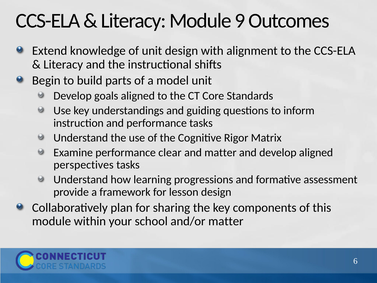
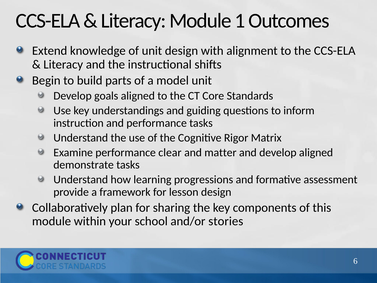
9: 9 -> 1
perspectives: perspectives -> demonstrate
and/or matter: matter -> stories
